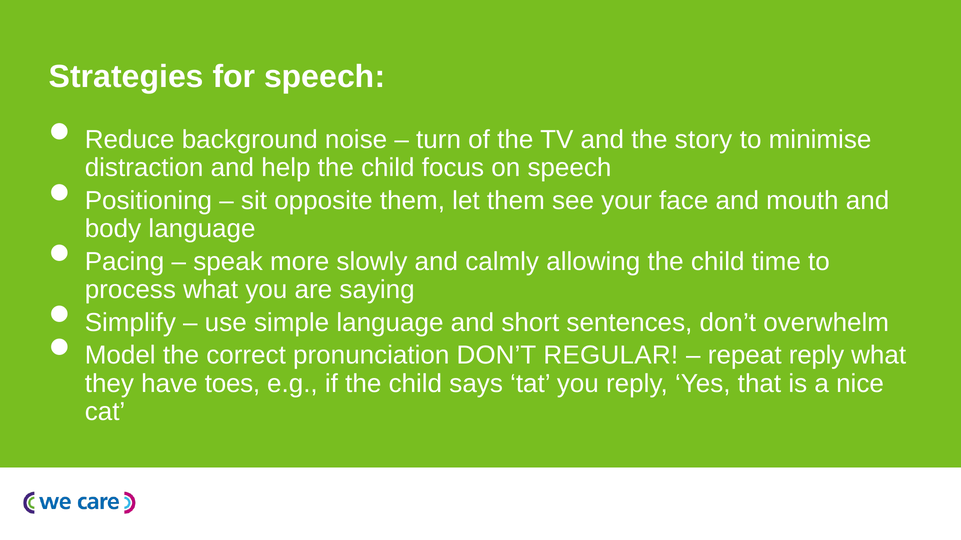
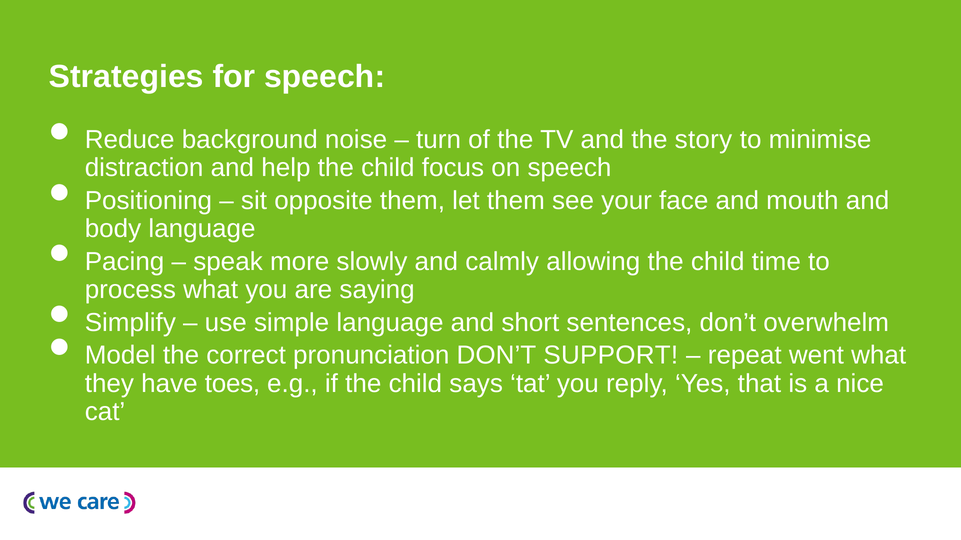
REGULAR: REGULAR -> SUPPORT
repeat reply: reply -> went
